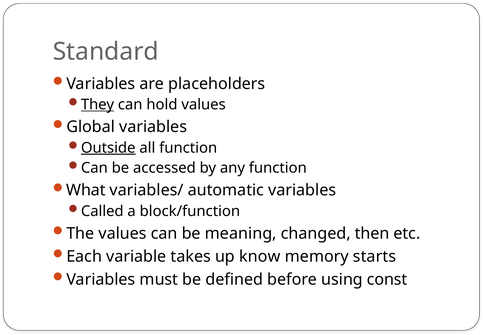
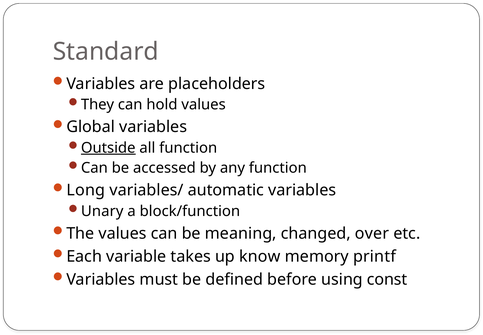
They underline: present -> none
What: What -> Long
Called: Called -> Unary
then: then -> over
starts: starts -> printf
